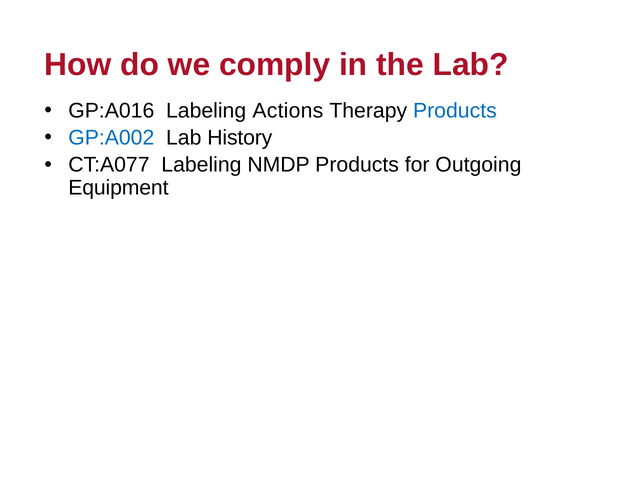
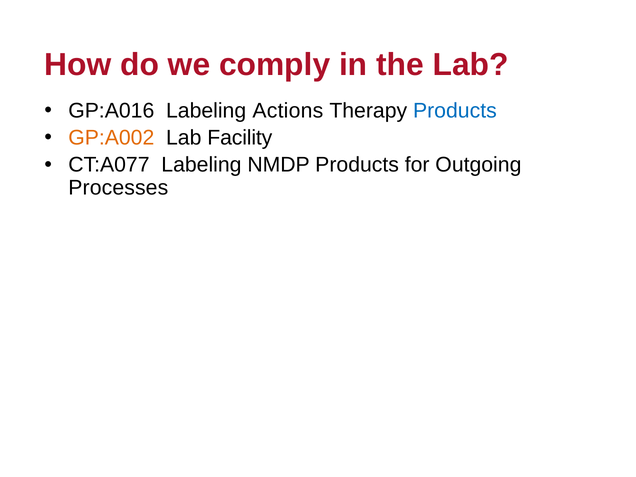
GP:A002 colour: blue -> orange
History: History -> Facility
Equipment: Equipment -> Processes
